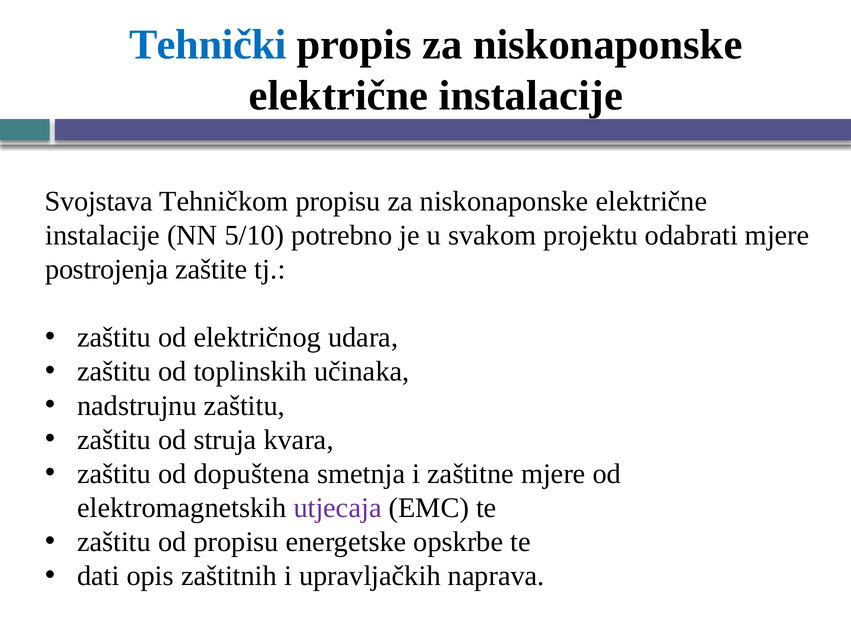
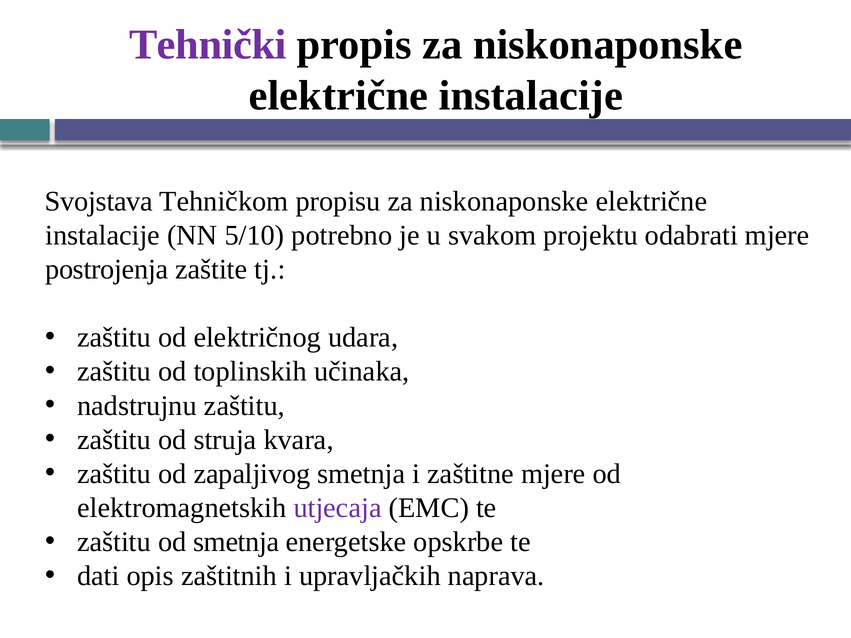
Tehnički colour: blue -> purple
dopuštena: dopuštena -> zapaljivog
od propisu: propisu -> smetnja
